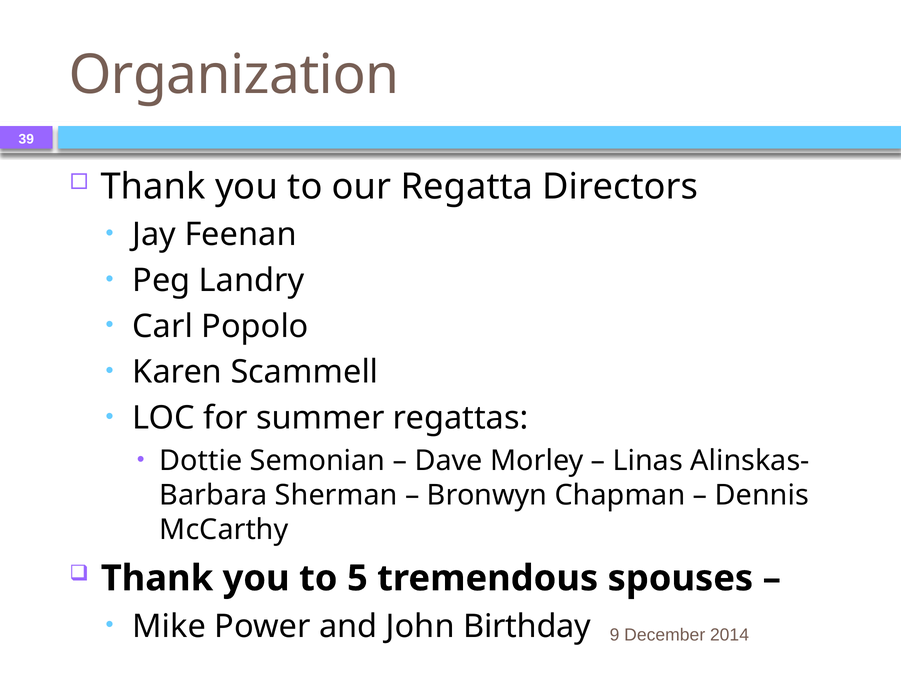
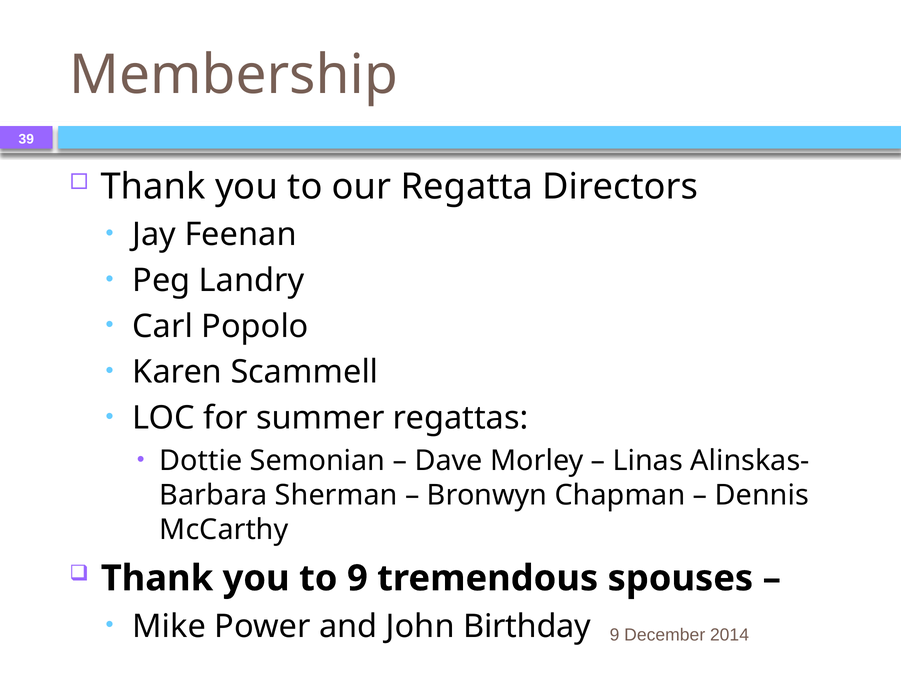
Organization: Organization -> Membership
to 5: 5 -> 9
